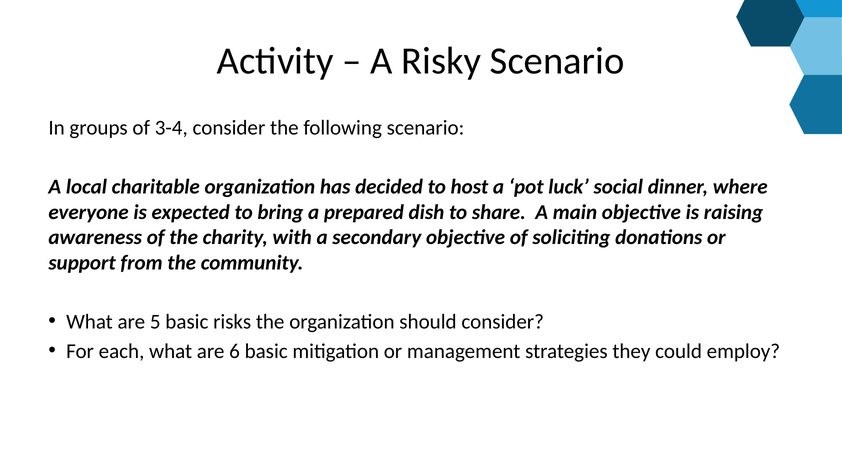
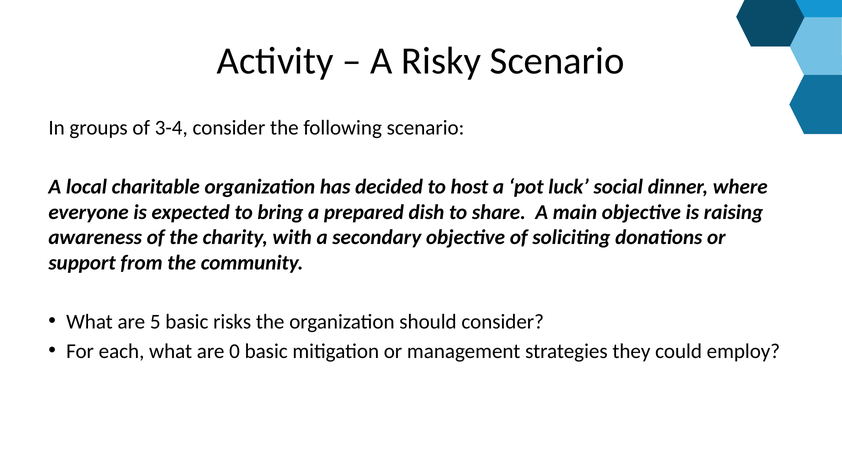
6: 6 -> 0
